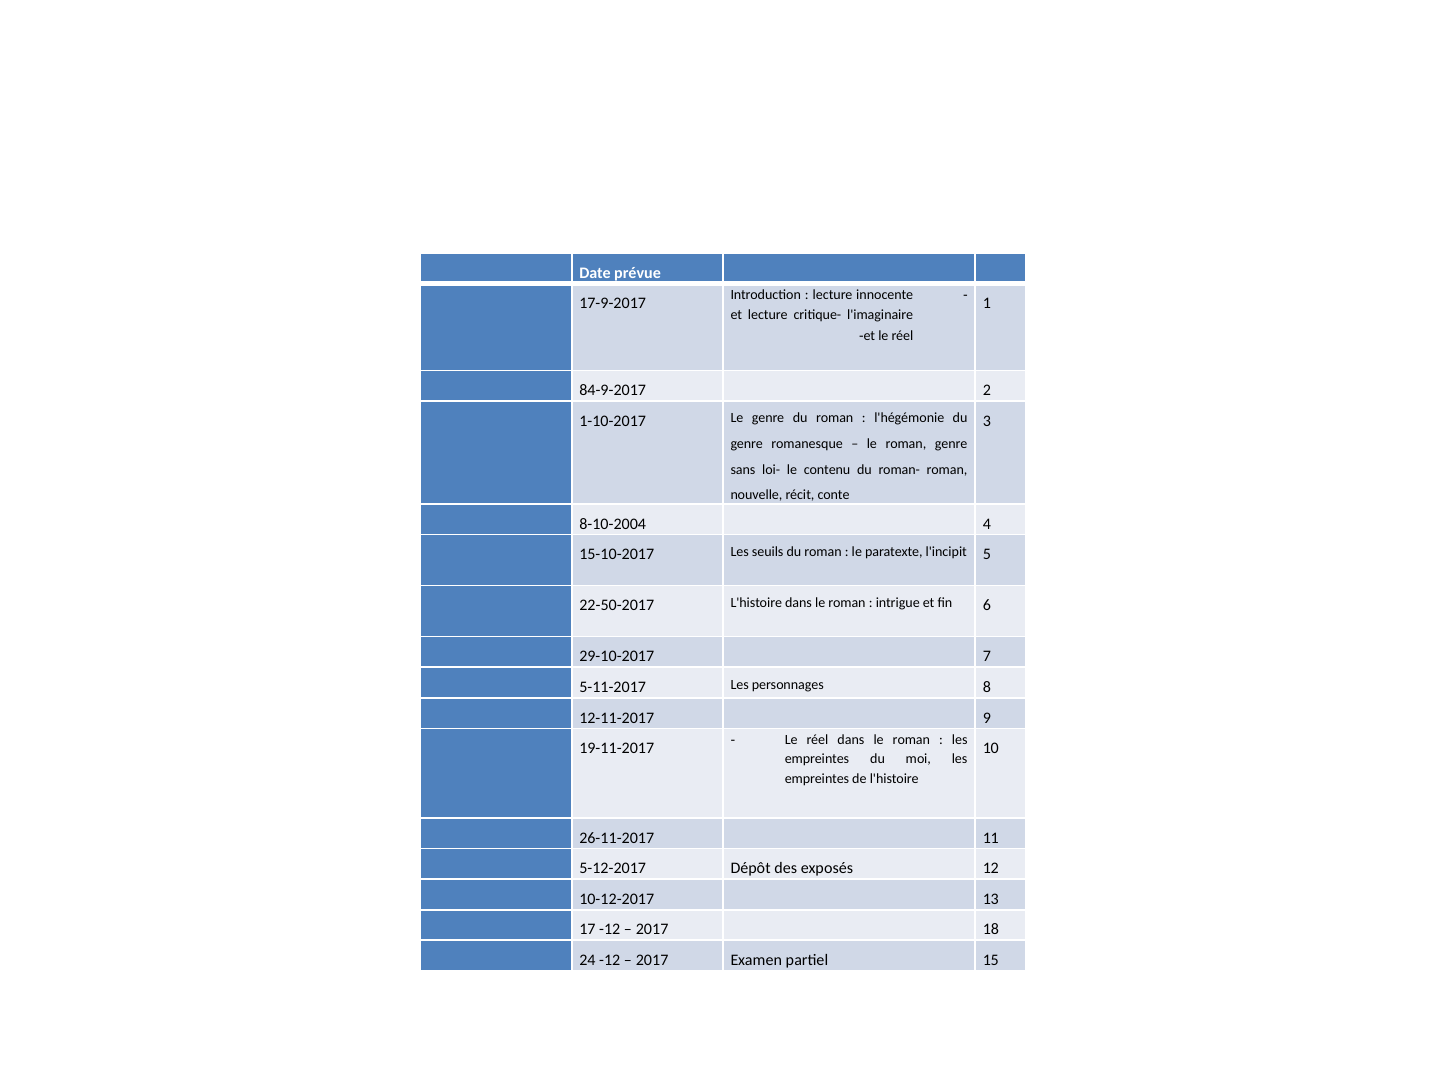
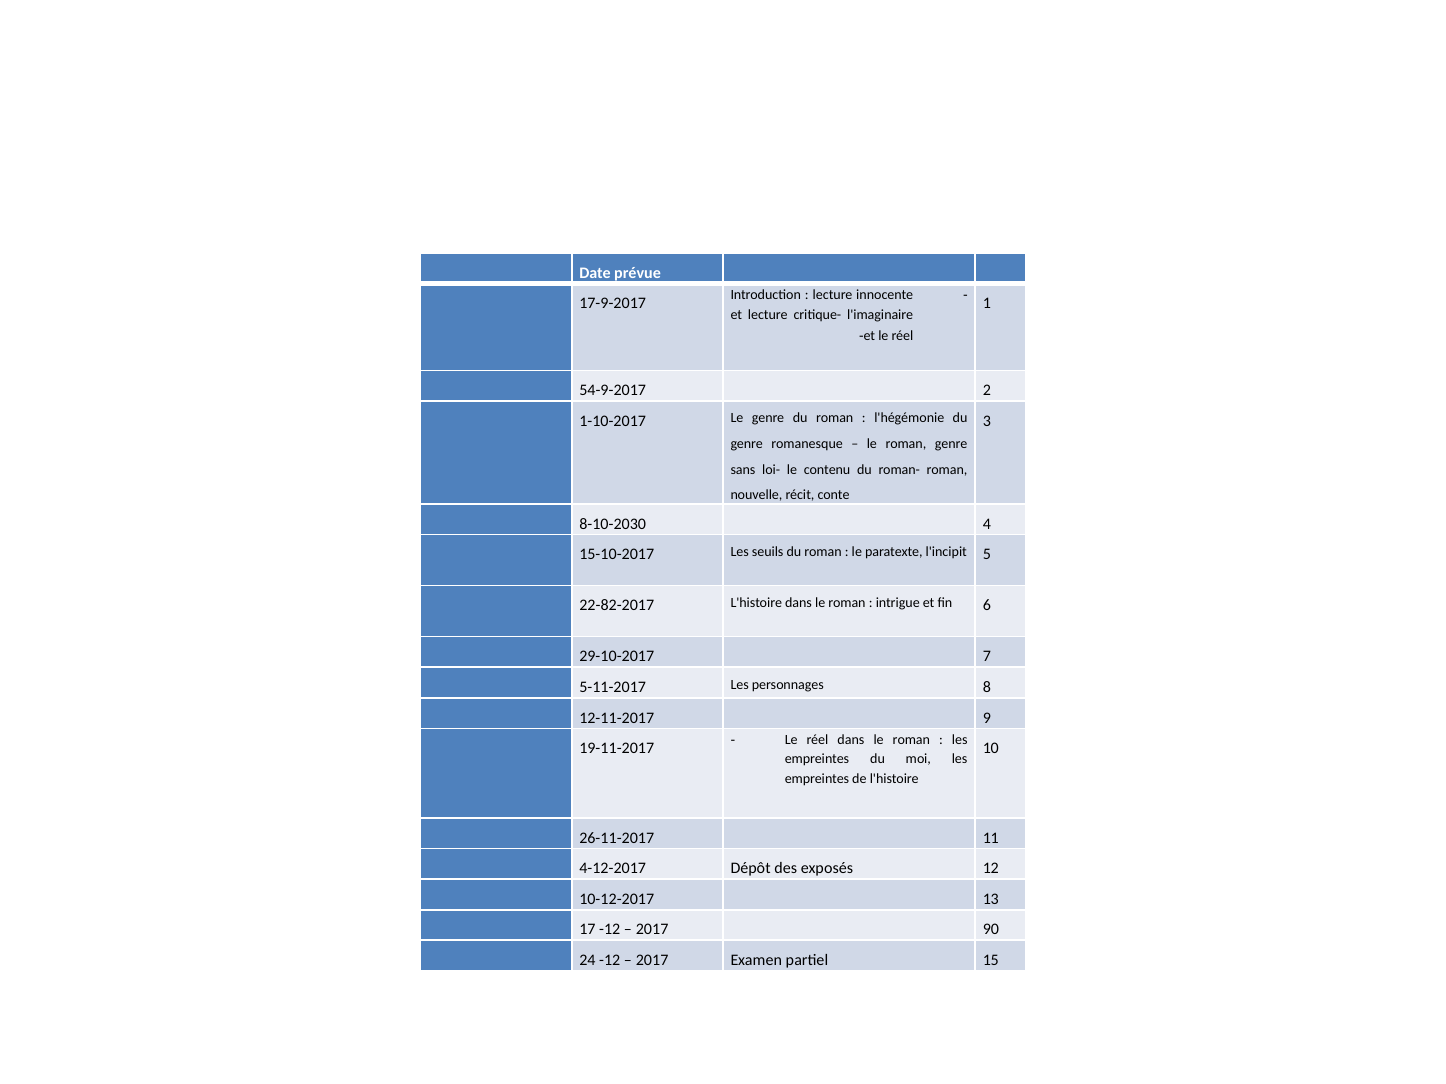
84-9-2017: 84-9-2017 -> 54-9-2017
8-10-2004: 8-10-2004 -> 8-10-2030
22-50-2017: 22-50-2017 -> 22-82-2017
5-12-2017: 5-12-2017 -> 4-12-2017
18: 18 -> 90
